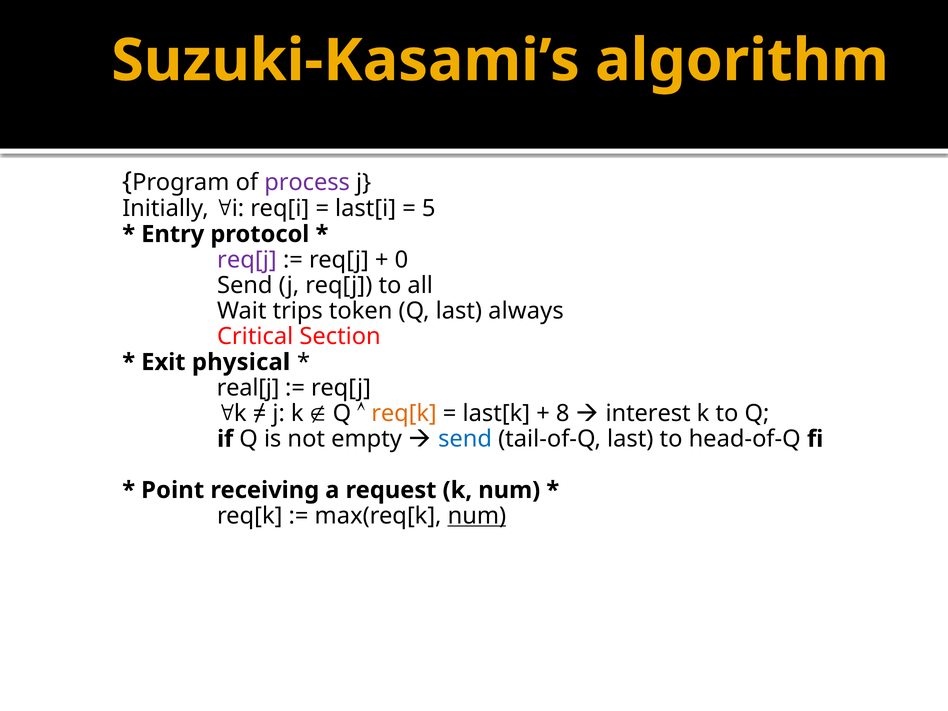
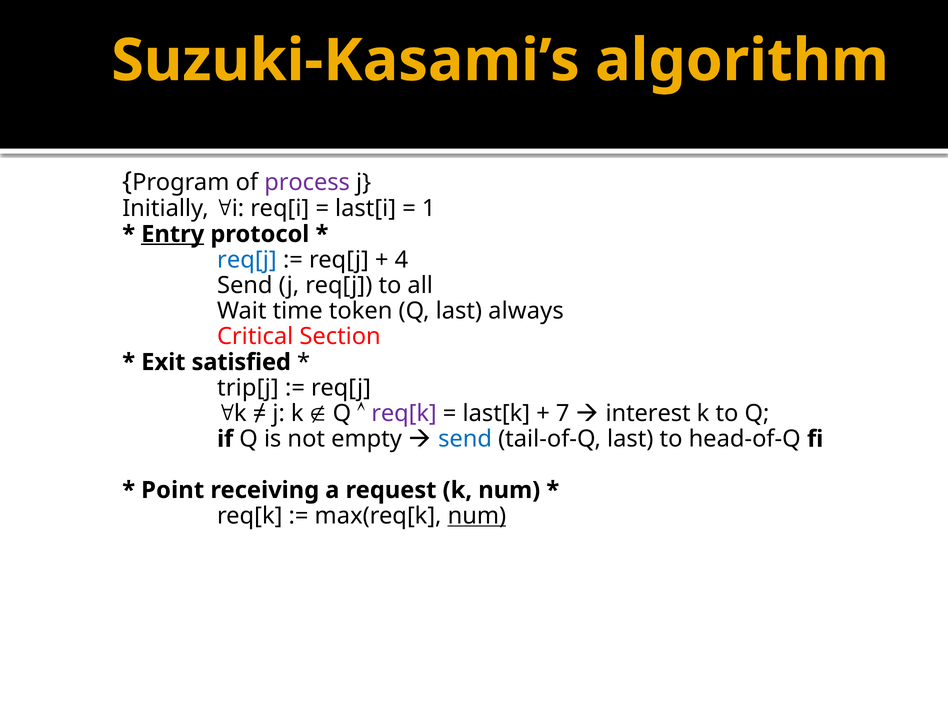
5: 5 -> 1
Entry underline: none -> present
req[j at (247, 260) colour: purple -> blue
0: 0 -> 4
trips: trips -> time
physical: physical -> satisfied
real[j: real[j -> trip[j
req[k at (404, 413) colour: orange -> purple
8: 8 -> 7
